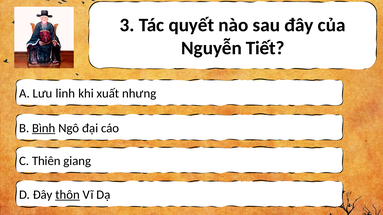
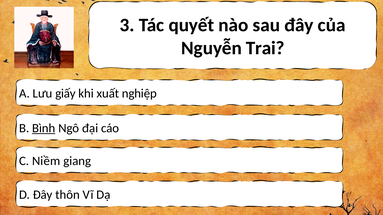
Tiết: Tiết -> Trai
linh: linh -> giấy
nhưng: nhưng -> nghiệp
Thiên: Thiên -> Niềm
thôn underline: present -> none
